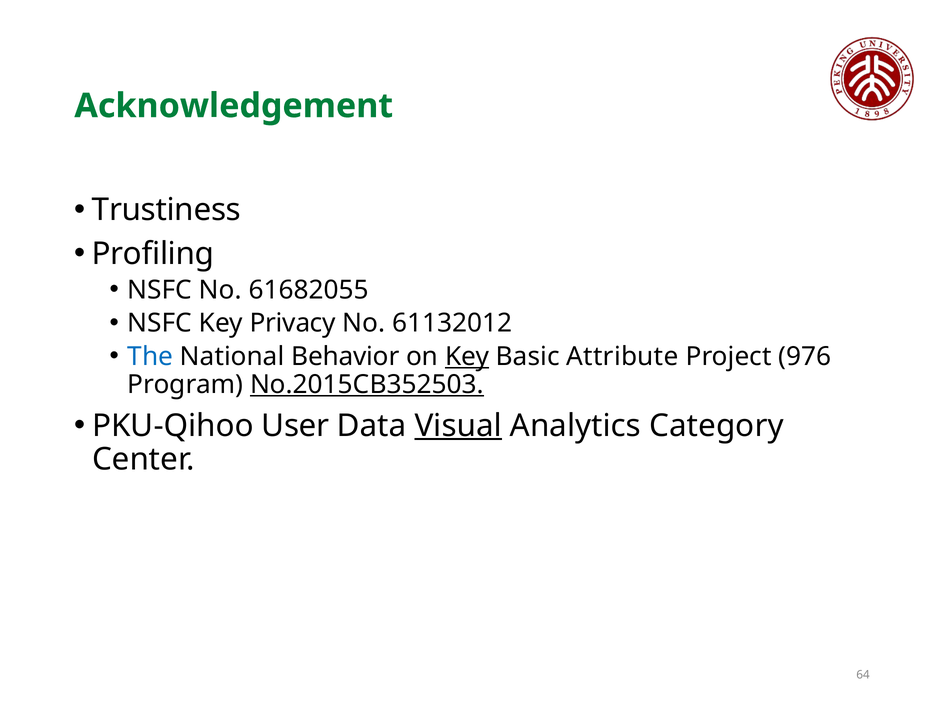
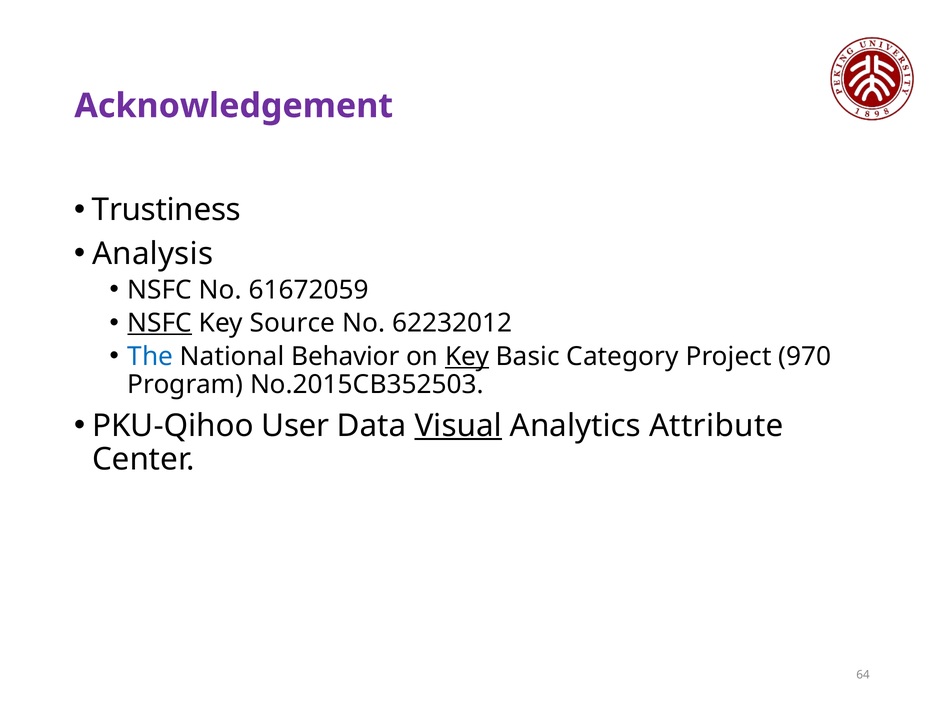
Acknowledgement colour: green -> purple
Profiling: Profiling -> Analysis
61682055: 61682055 -> 61672059
NSFC at (160, 323) underline: none -> present
Privacy: Privacy -> Source
61132012: 61132012 -> 62232012
Attribute: Attribute -> Category
976: 976 -> 970
No.2015CB352503 underline: present -> none
Category: Category -> Attribute
